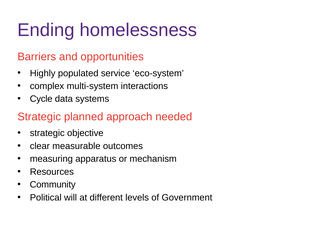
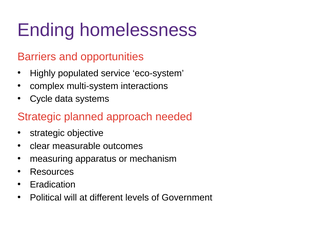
Community: Community -> Eradication
